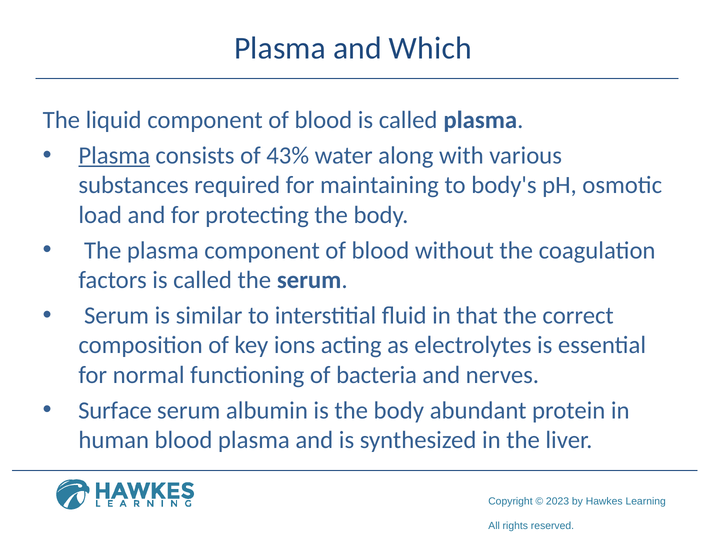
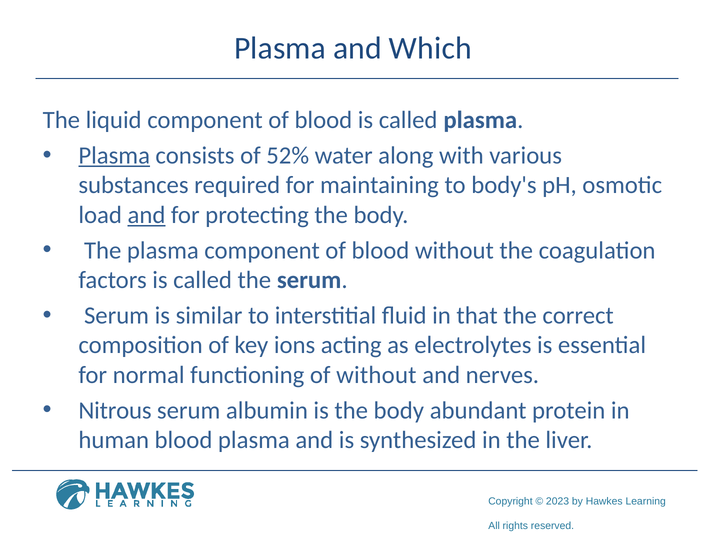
43%: 43% -> 52%
and at (146, 215) underline: none -> present
of bacteria: bacteria -> without
Surface: Surface -> Nitrous
